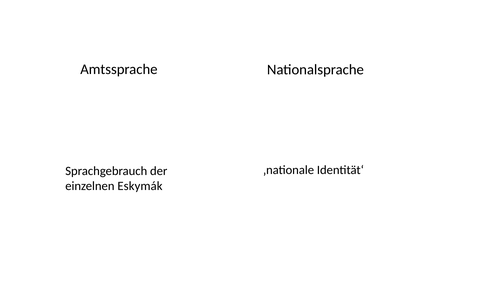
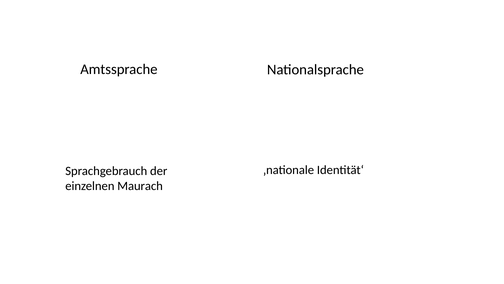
Eskymák: Eskymák -> Maurach
